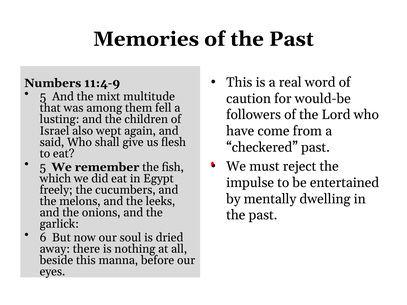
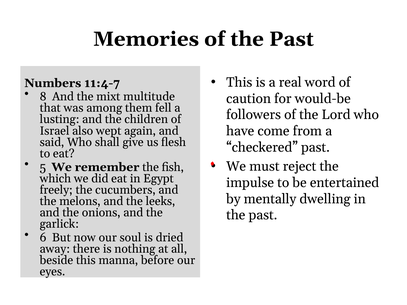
11:4-9: 11:4-9 -> 11:4-7
5 at (43, 97): 5 -> 8
